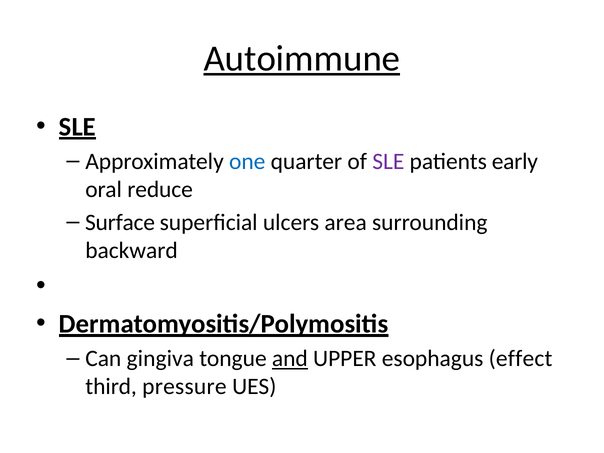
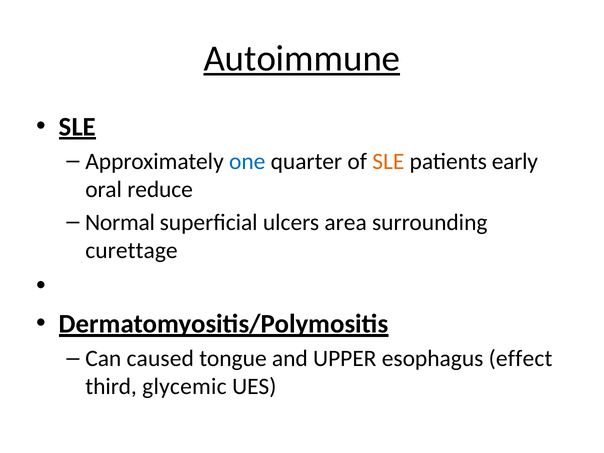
SLE at (388, 161) colour: purple -> orange
Surface: Surface -> Normal
backward: backward -> curettage
gingiva: gingiva -> caused
and underline: present -> none
pressure: pressure -> glycemic
